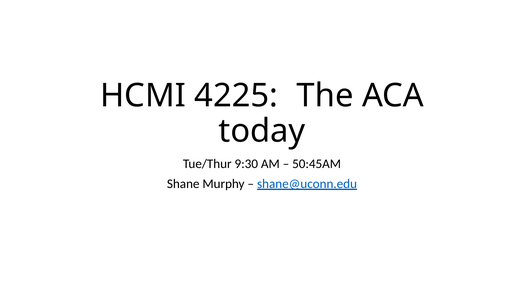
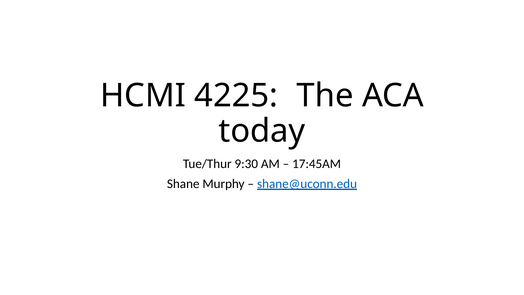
50:45AM: 50:45AM -> 17:45AM
